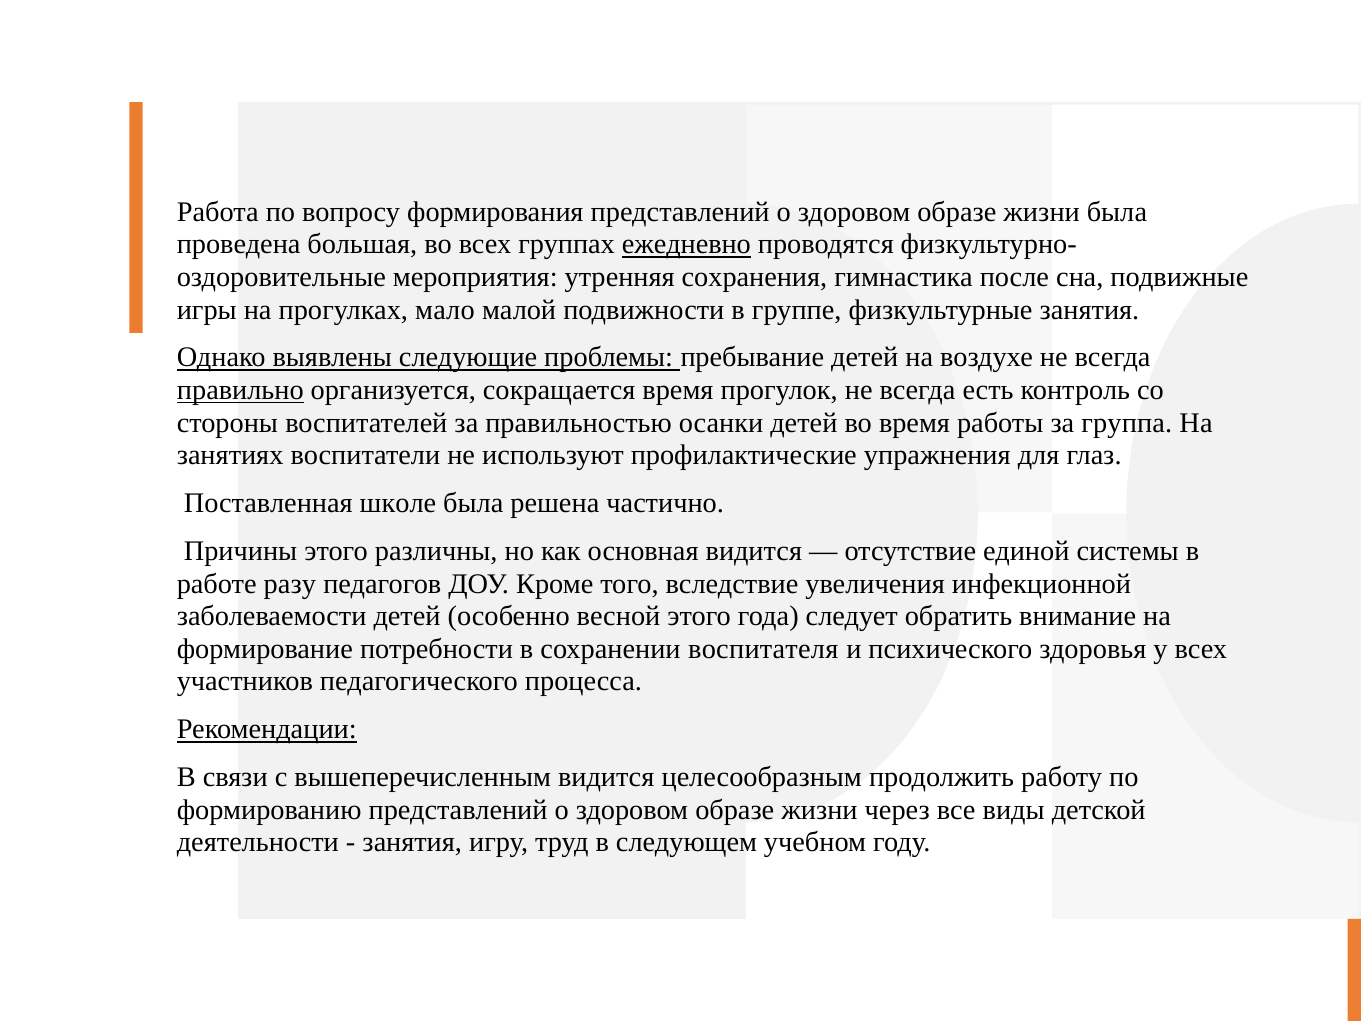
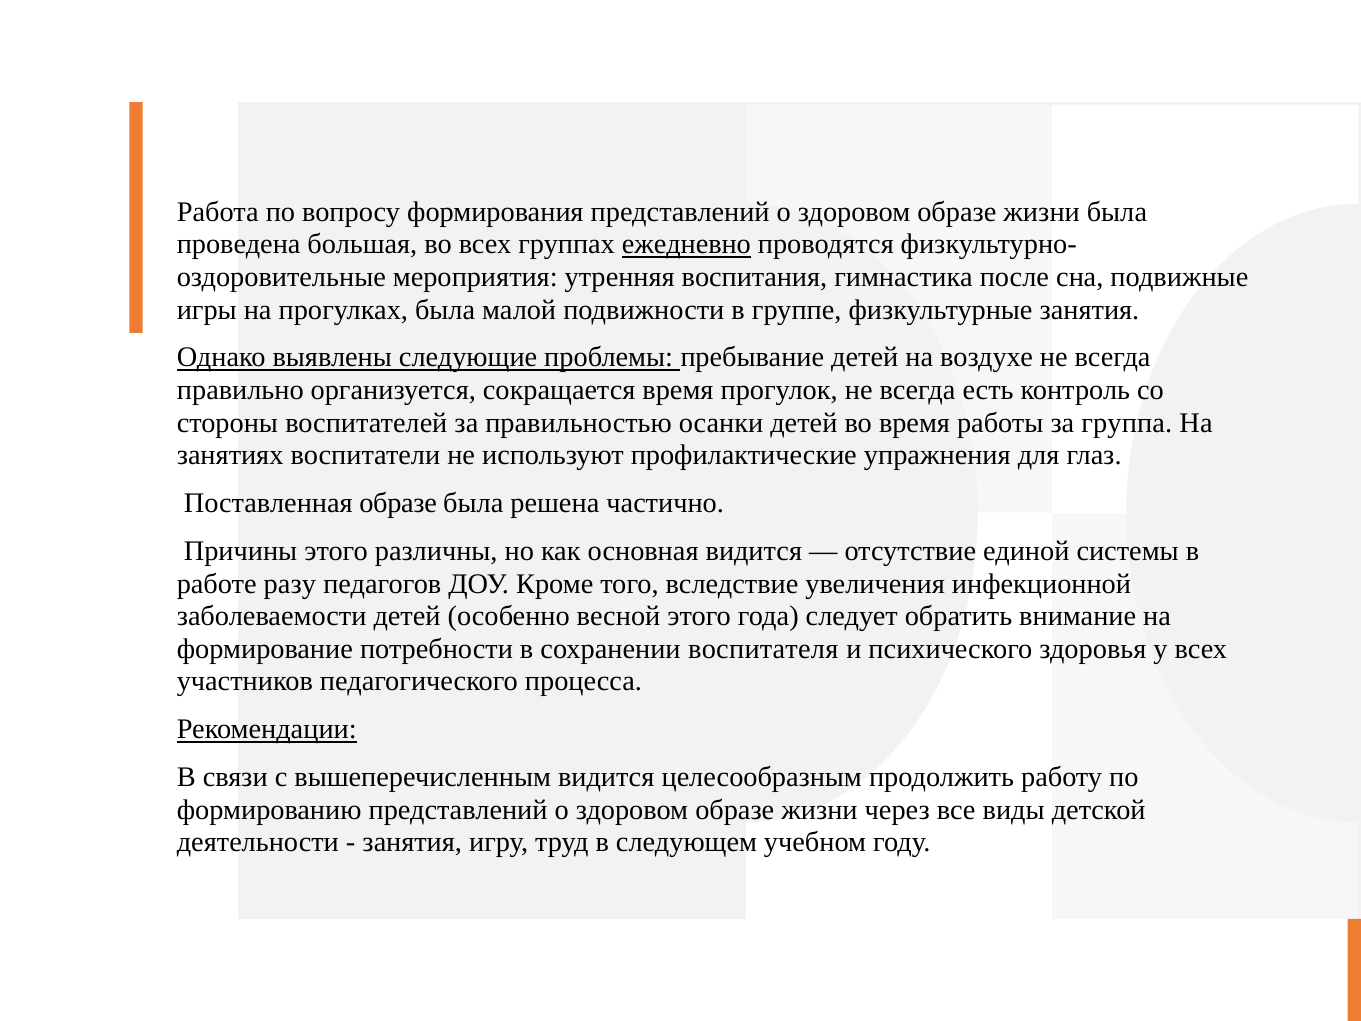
сохранения: сохранения -> воспитания
прогулках мало: мало -> была
правильно underline: present -> none
Поставленная школе: школе -> образе
